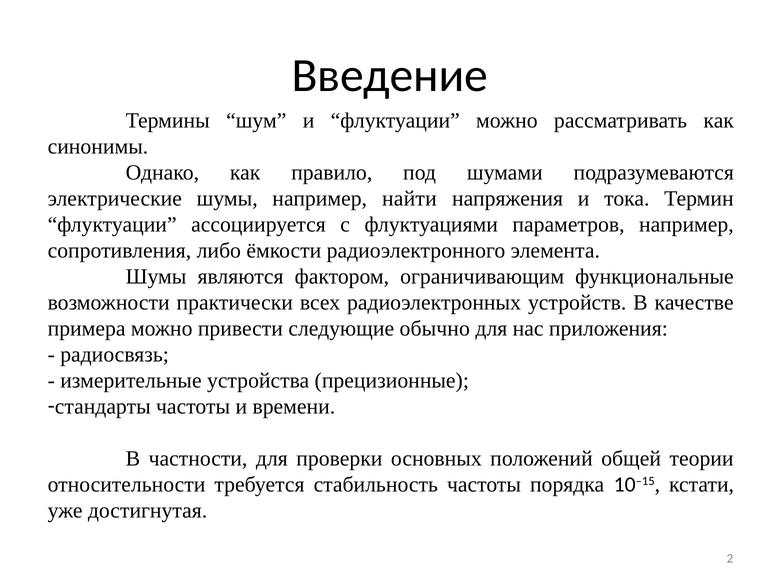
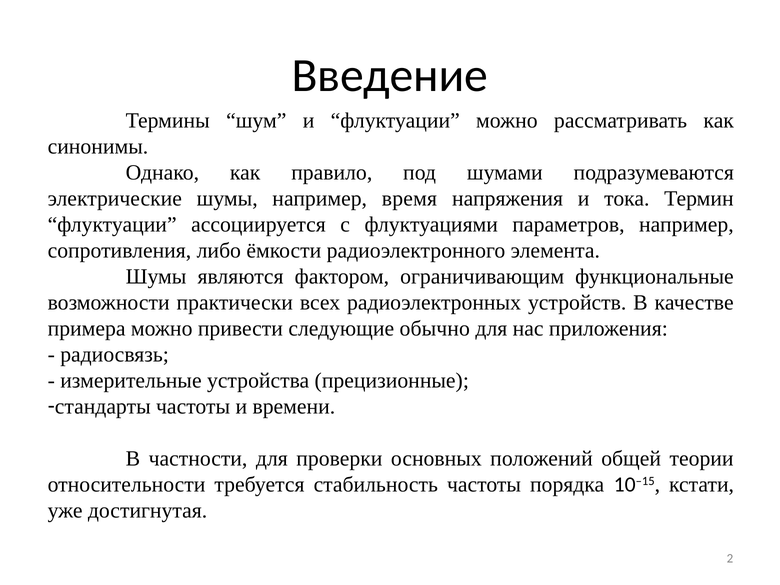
найти: найти -> время
